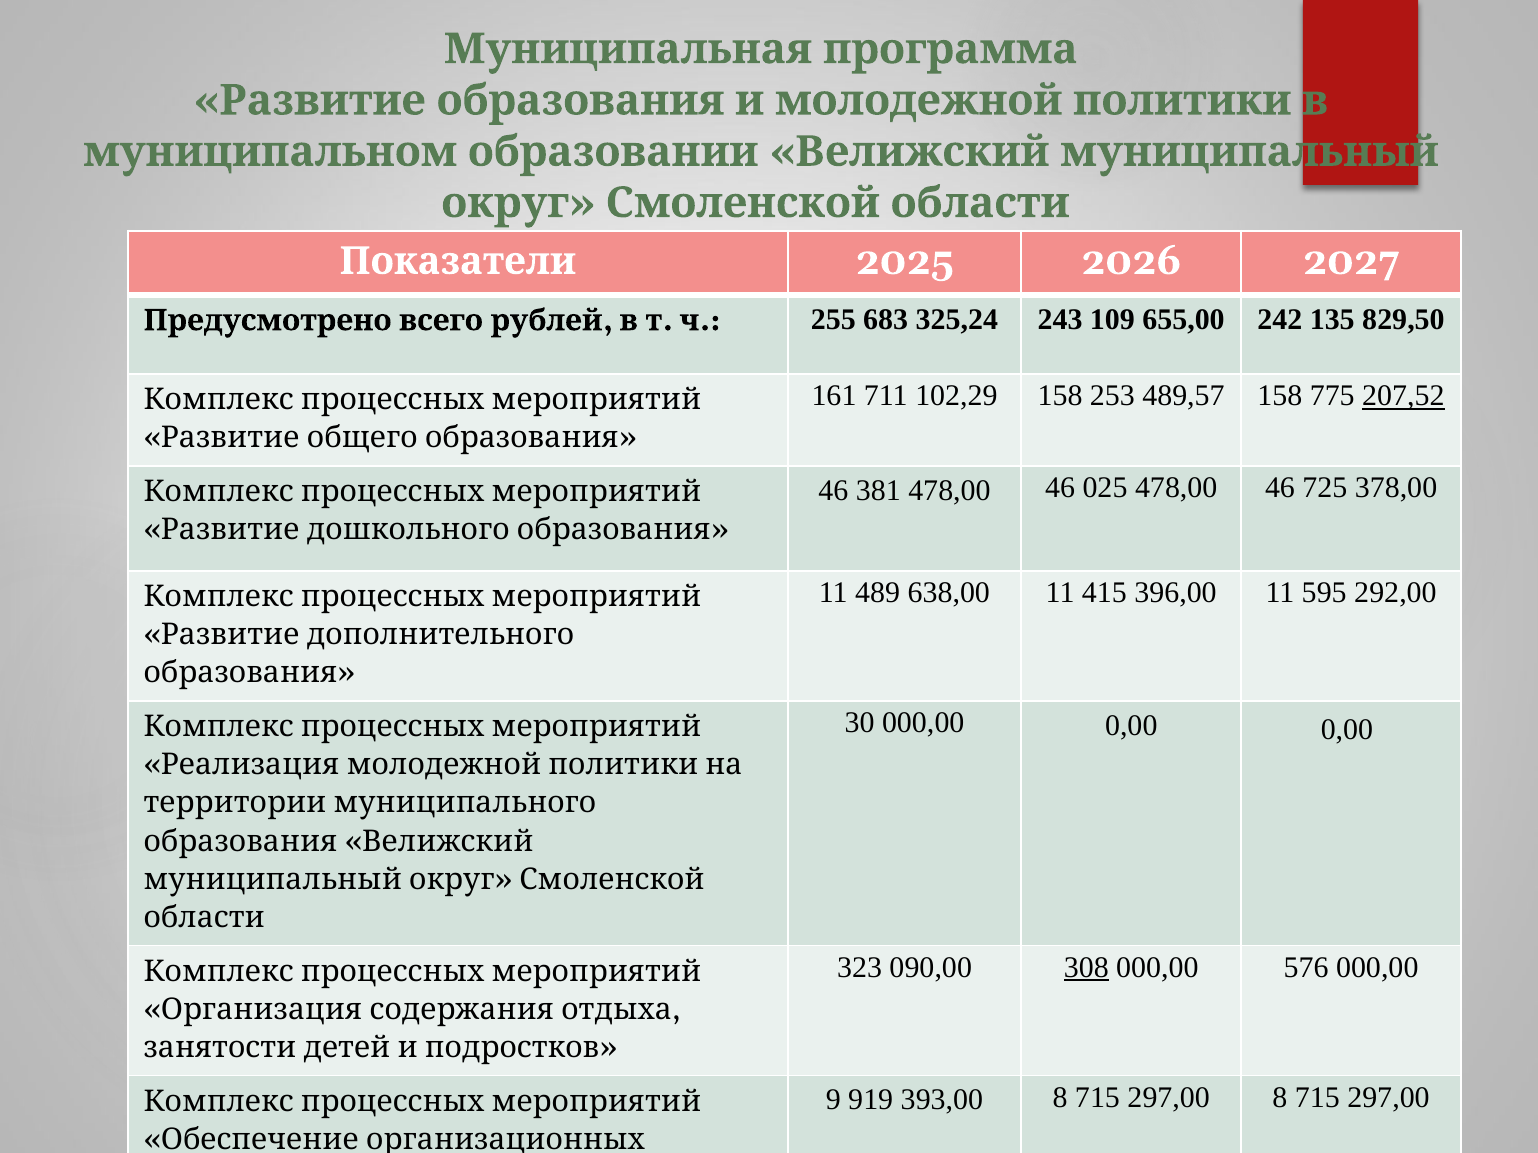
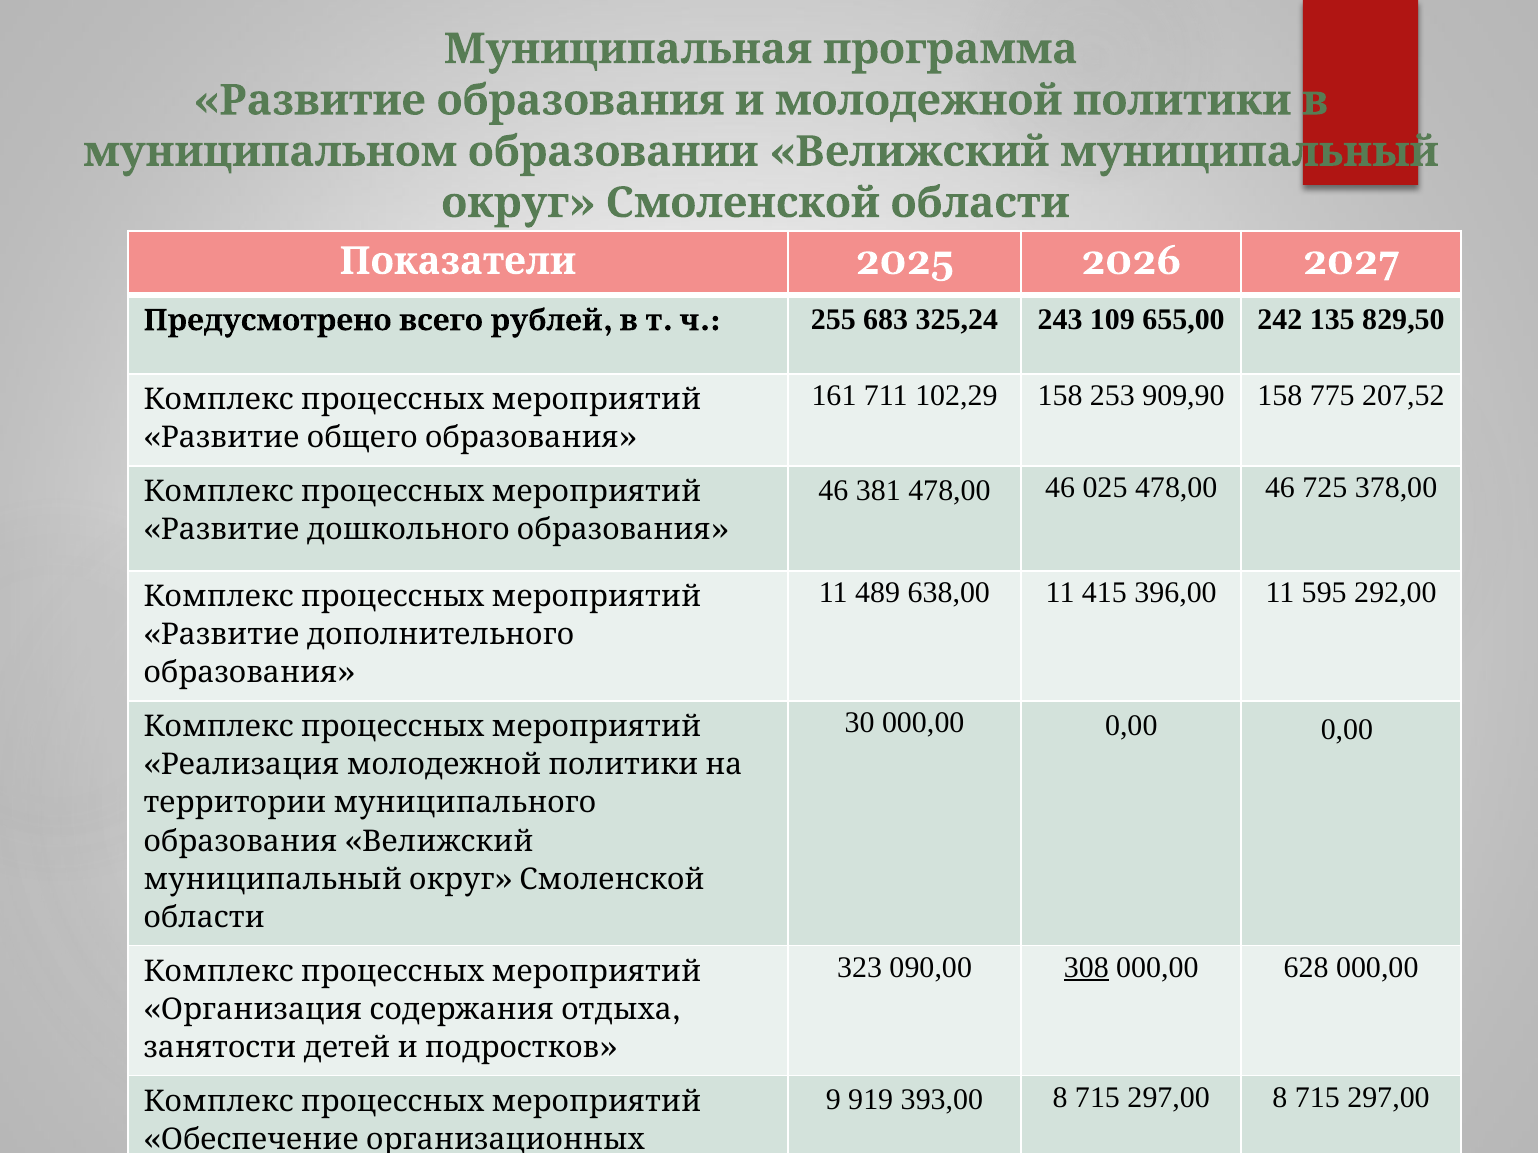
489,57: 489,57 -> 909,90
207,52 underline: present -> none
576: 576 -> 628
